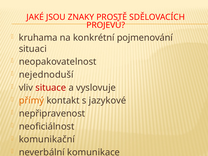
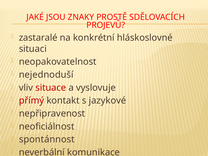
kruhama: kruhama -> zastaralé
pojmenování: pojmenování -> hláskoslovné
přímý colour: orange -> red
komunikační: komunikační -> spontánnost
